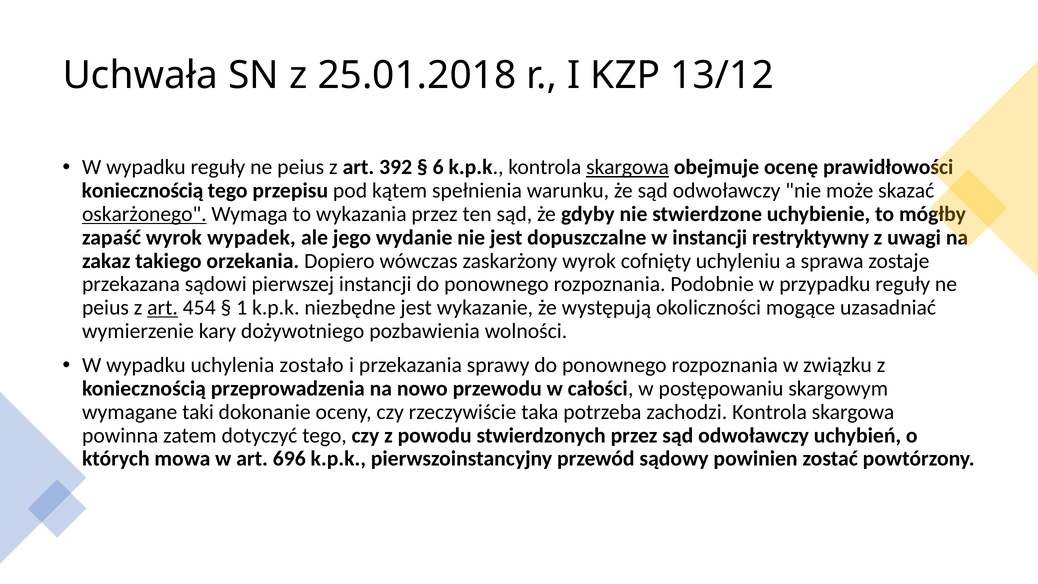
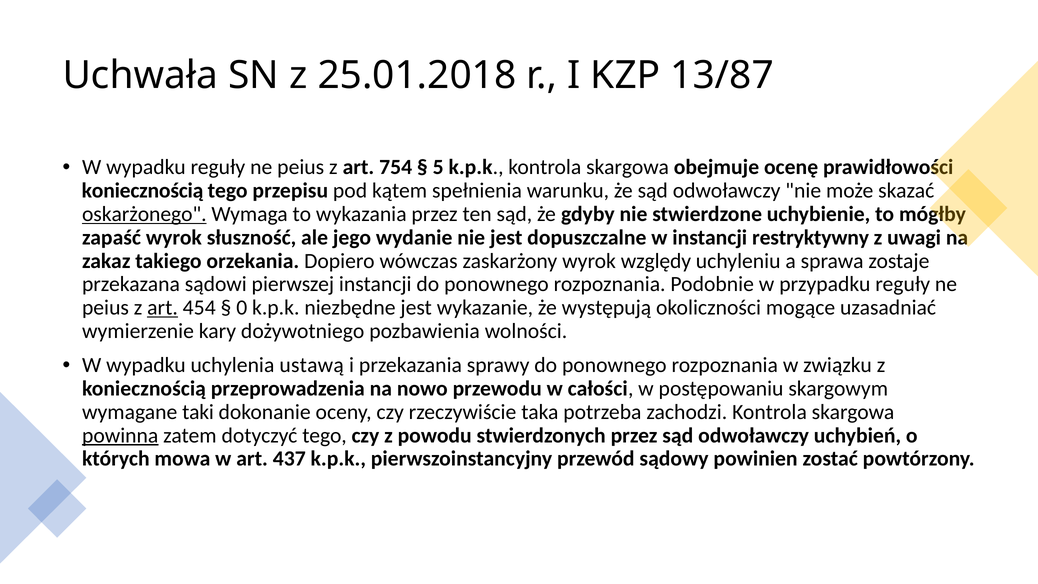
13/12: 13/12 -> 13/87
392: 392 -> 754
6: 6 -> 5
skargowa at (628, 167) underline: present -> none
wypadek: wypadek -> słuszność
cofnięty: cofnięty -> względy
1: 1 -> 0
zostało: zostało -> ustawą
powinna underline: none -> present
696: 696 -> 437
